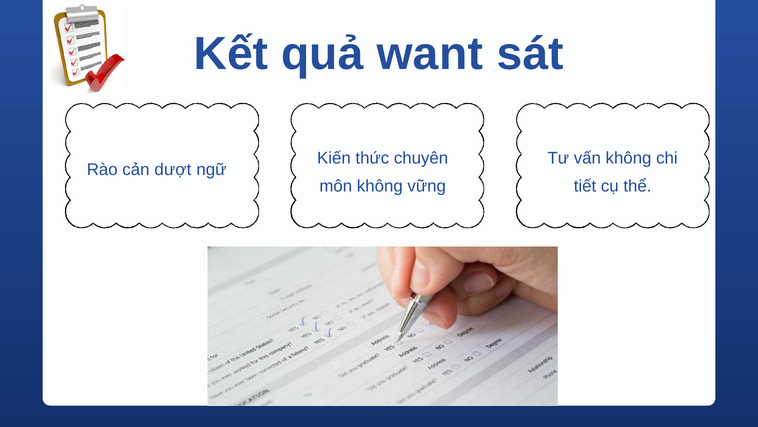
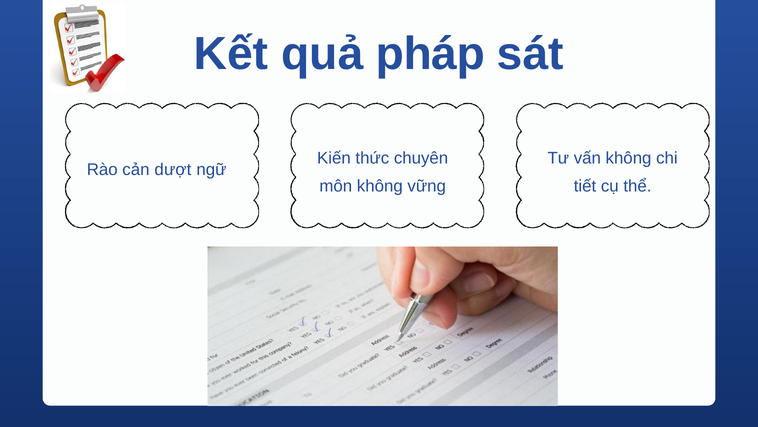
want: want -> pháp
